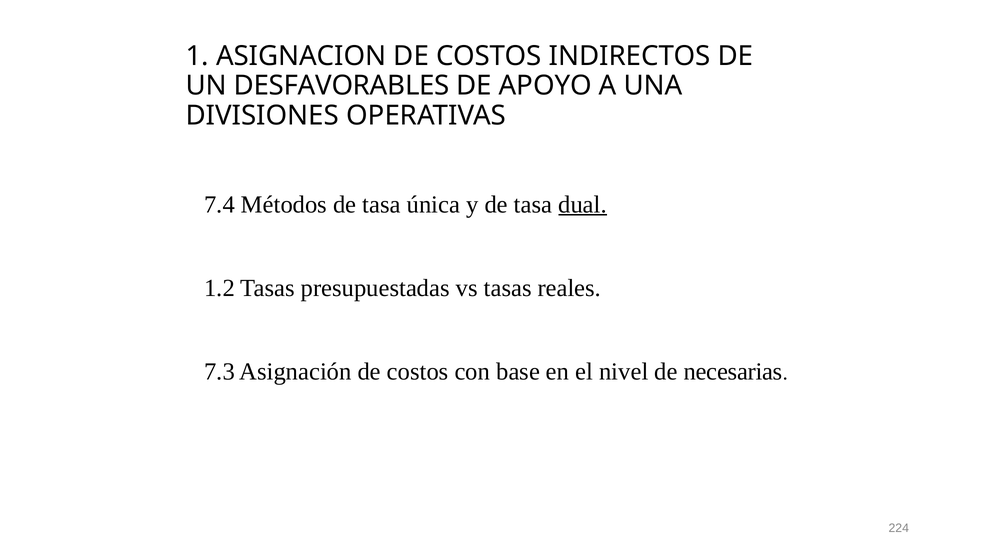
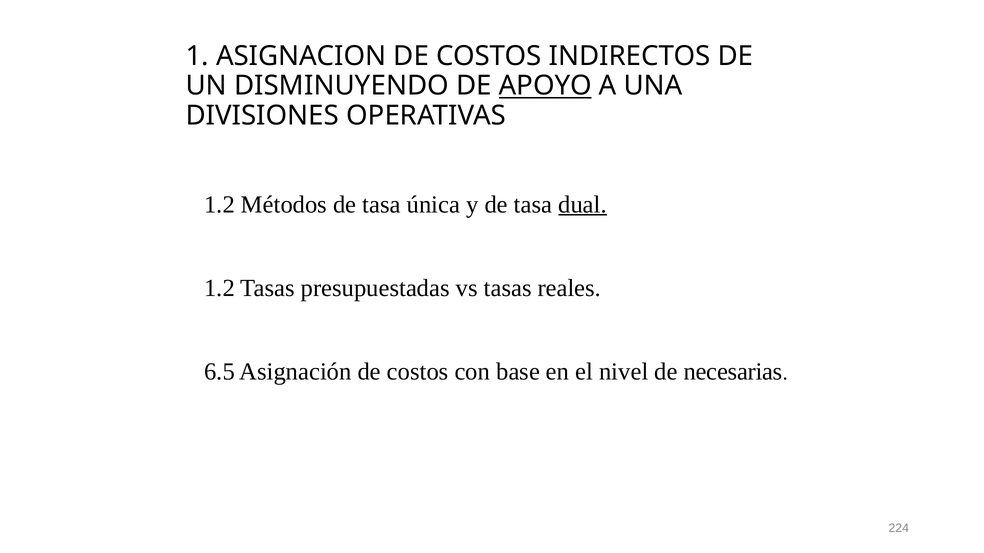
DESFAVORABLES: DESFAVORABLES -> DISMINUYENDO
APOYO underline: none -> present
7.4 at (219, 205): 7.4 -> 1.2
7.3: 7.3 -> 6.5
